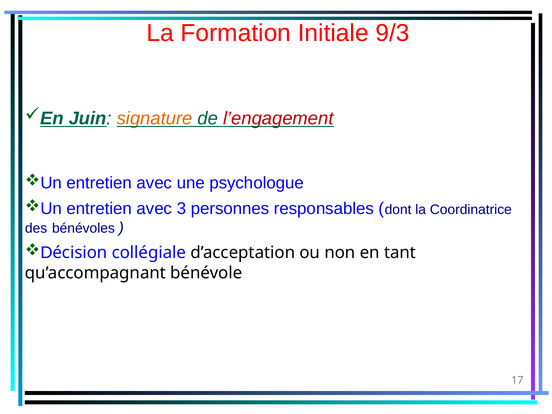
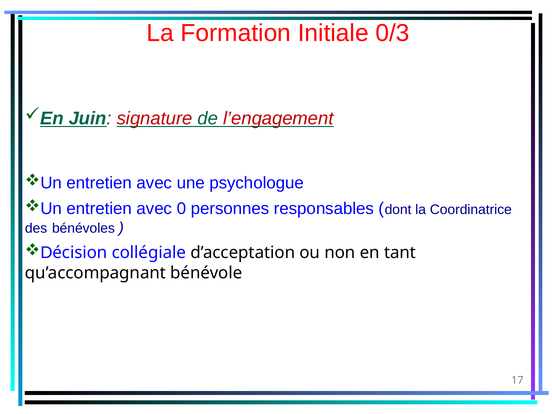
9/3: 9/3 -> 0/3
signature colour: orange -> red
3: 3 -> 0
